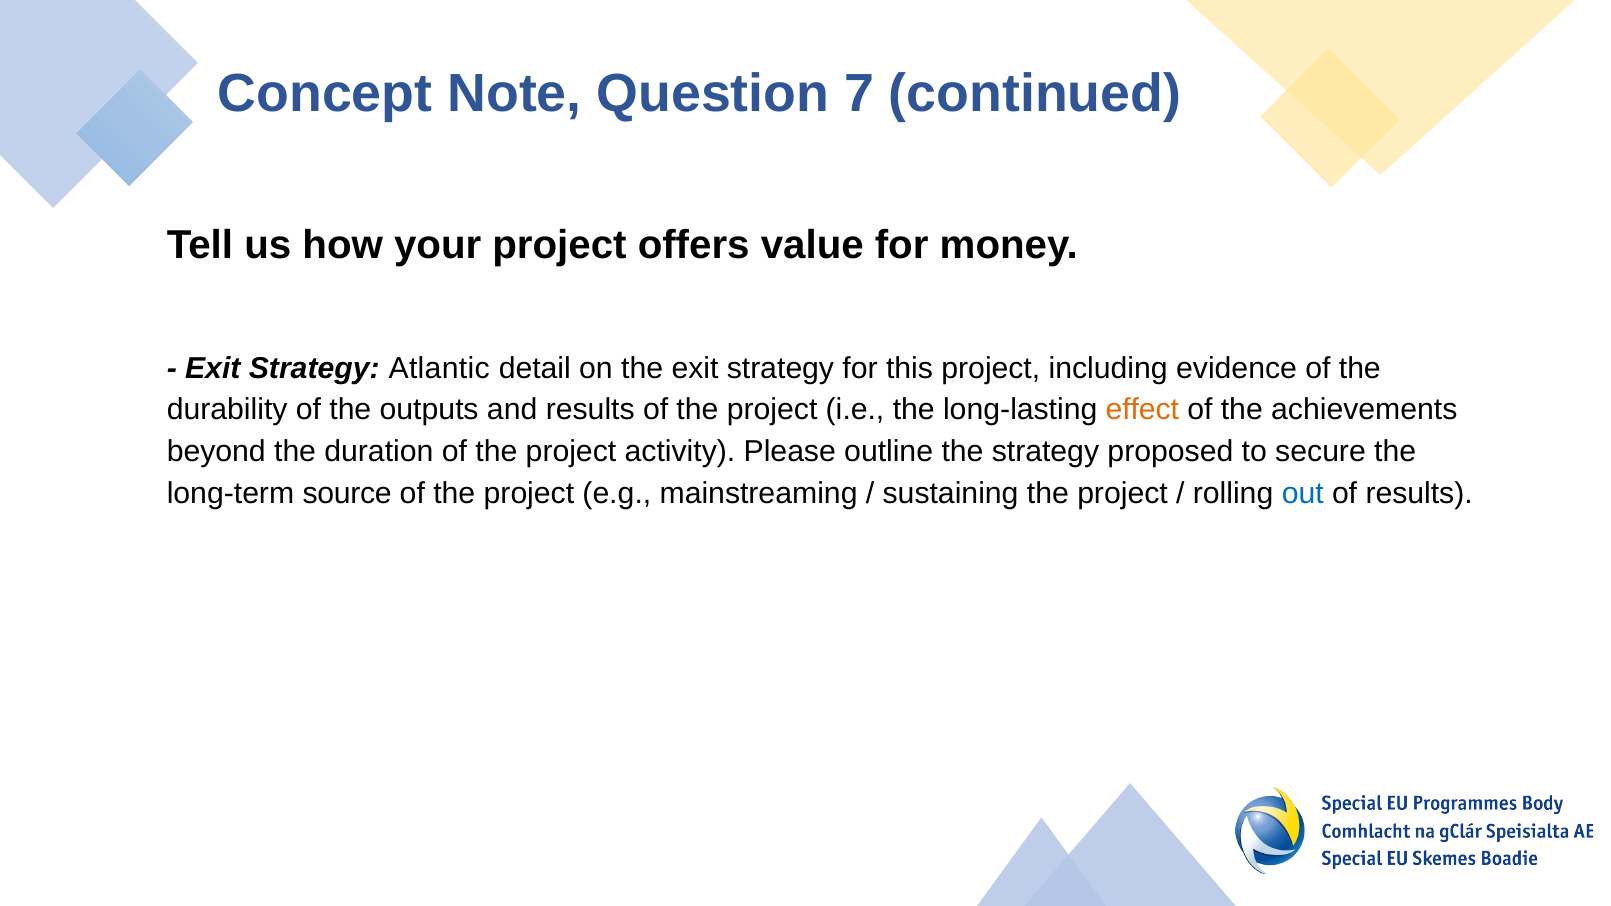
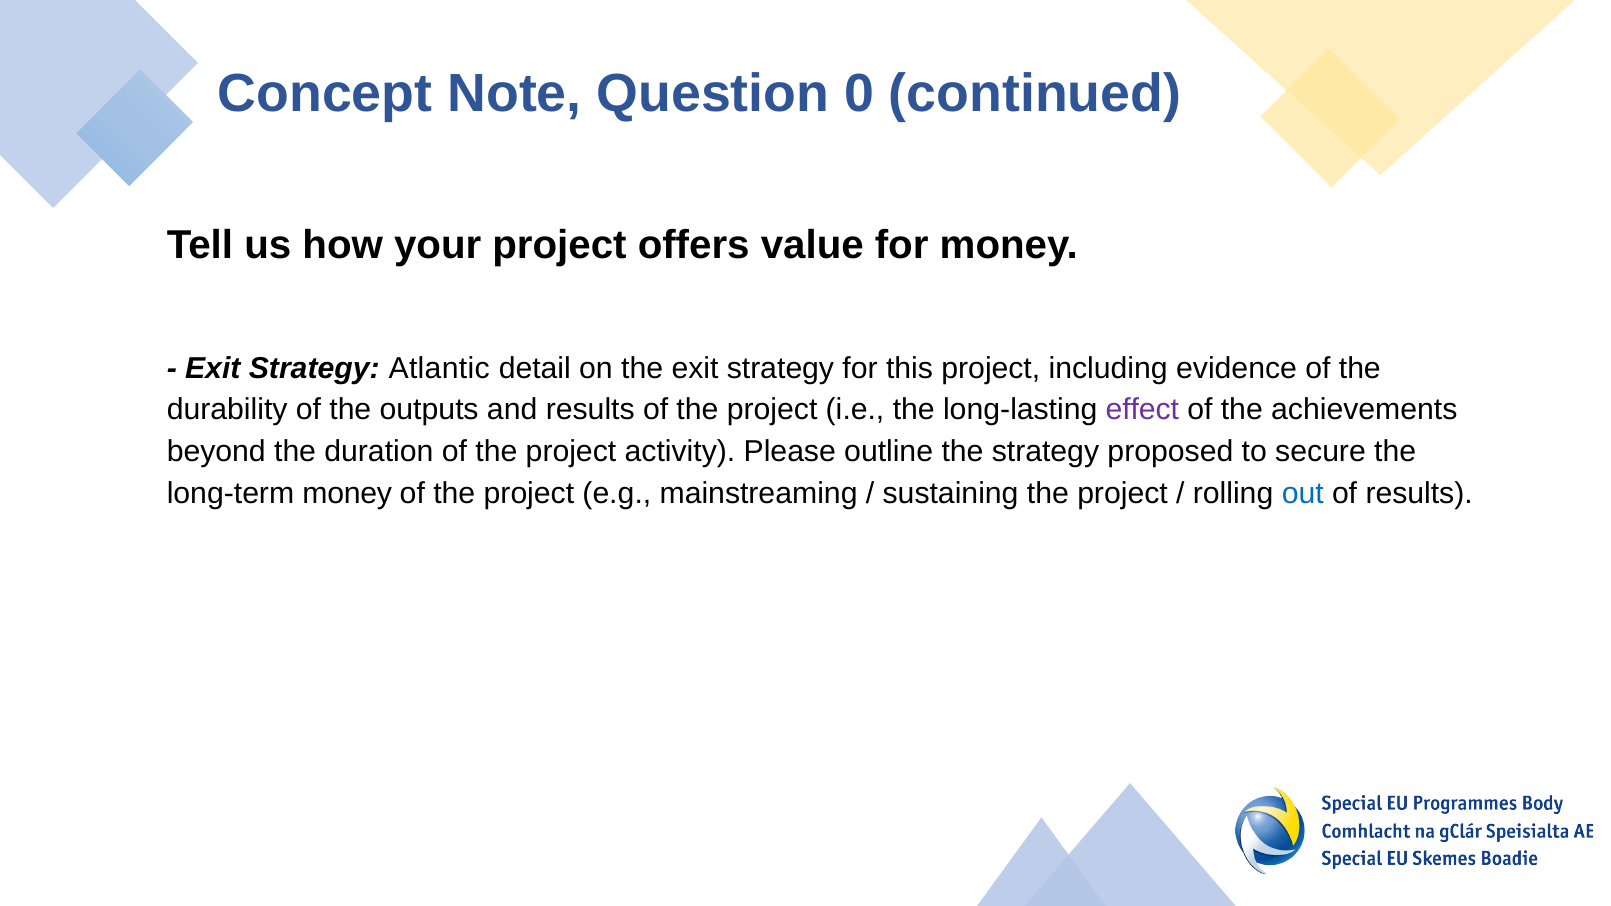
7: 7 -> 0
effect colour: orange -> purple
long-term source: source -> money
